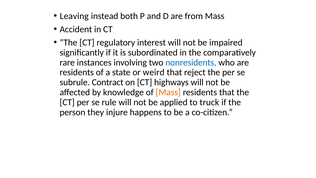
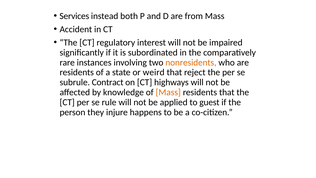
Leaving: Leaving -> Services
nonresidents colour: blue -> orange
truck: truck -> guest
